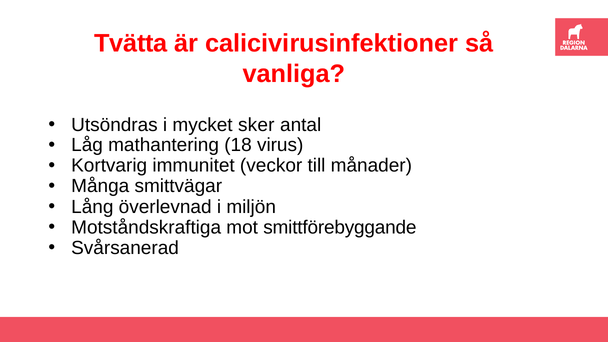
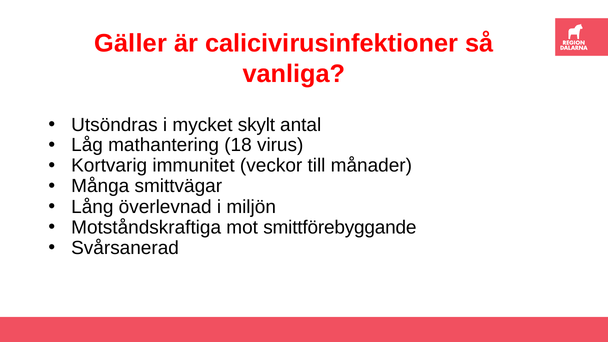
Tvätta: Tvätta -> Gäller
sker: sker -> skylt
